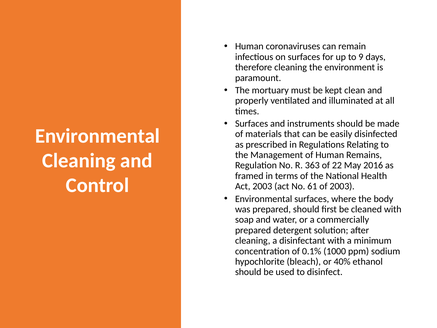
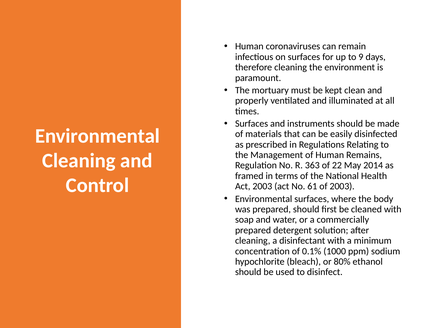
2016: 2016 -> 2014
40%: 40% -> 80%
